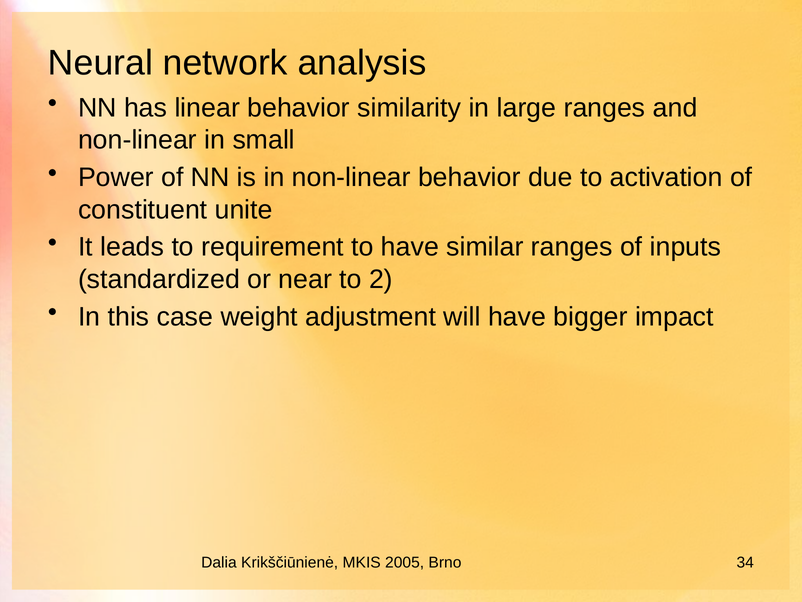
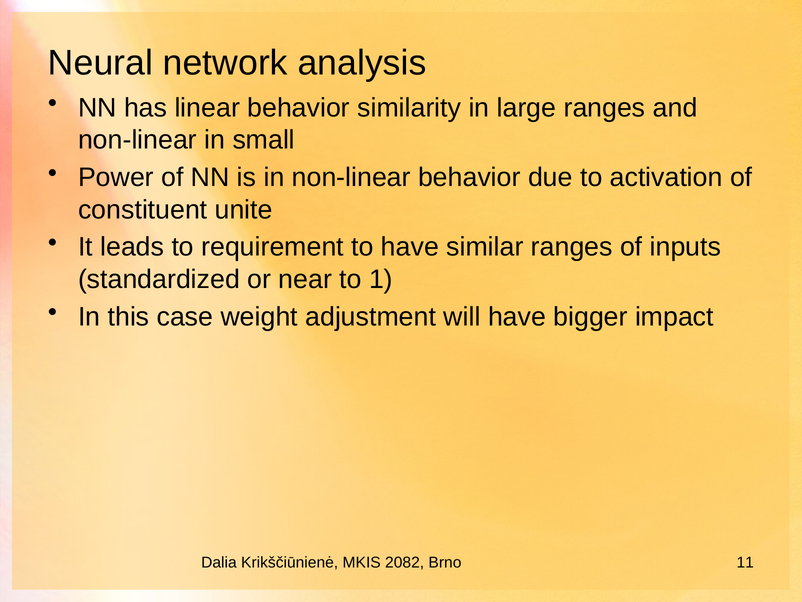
2: 2 -> 1
2005: 2005 -> 2082
34: 34 -> 11
